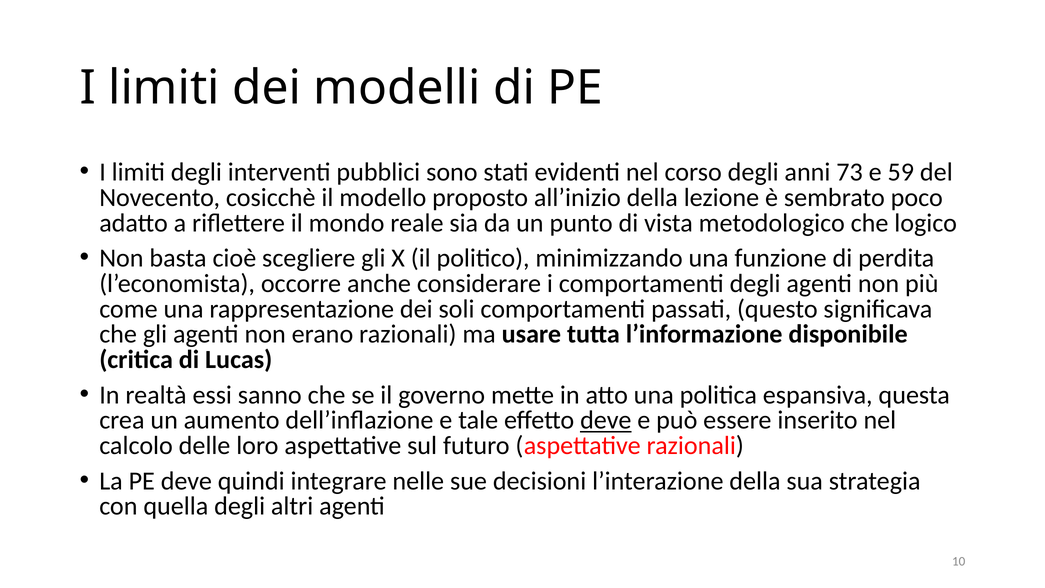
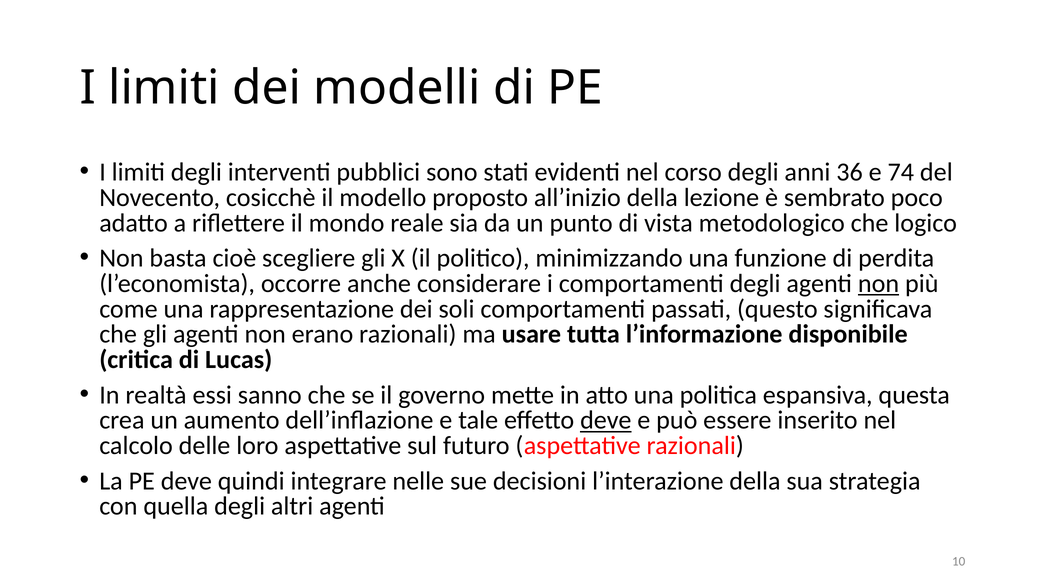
73: 73 -> 36
59: 59 -> 74
non at (879, 283) underline: none -> present
